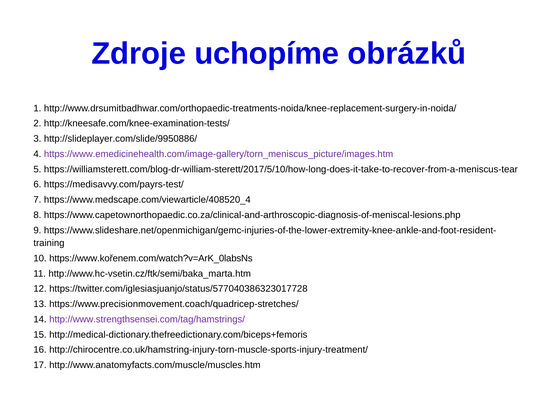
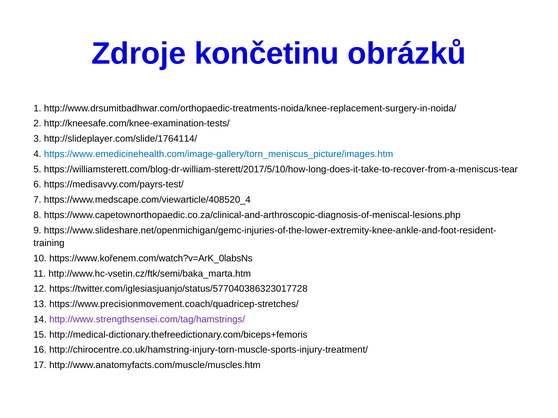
uchopíme: uchopíme -> končetinu
http://slideplayer.com/slide/9950886/: http://slideplayer.com/slide/9950886/ -> http://slideplayer.com/slide/1764114/
https://www.emedicinehealth.com/image-gallery/torn_meniscus_picture/images.htm colour: purple -> blue
